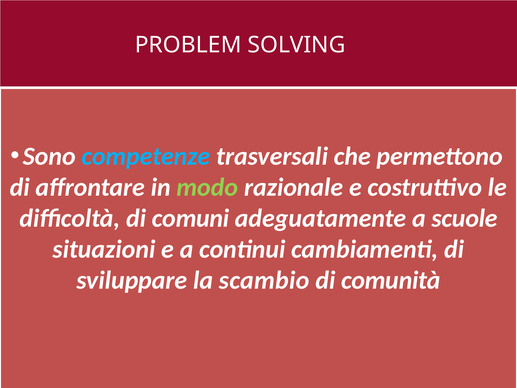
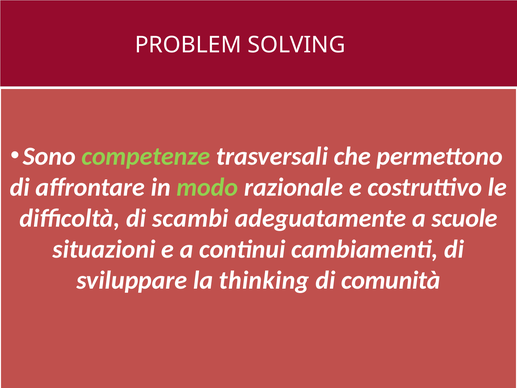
competenze colour: light blue -> light green
comuni: comuni -> scambi
scambio: scambio -> thinking
